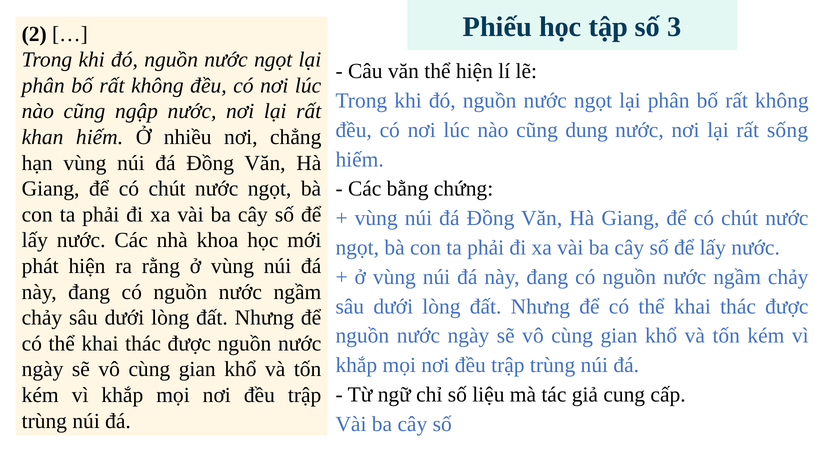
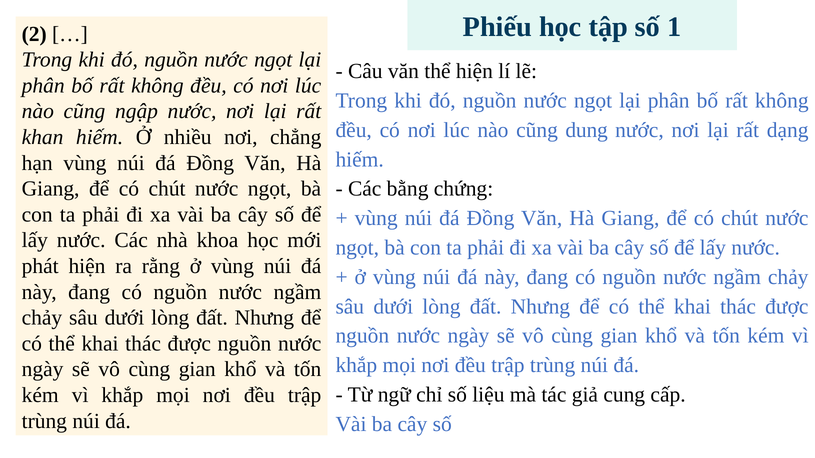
3: 3 -> 1
sống: sống -> dạng
